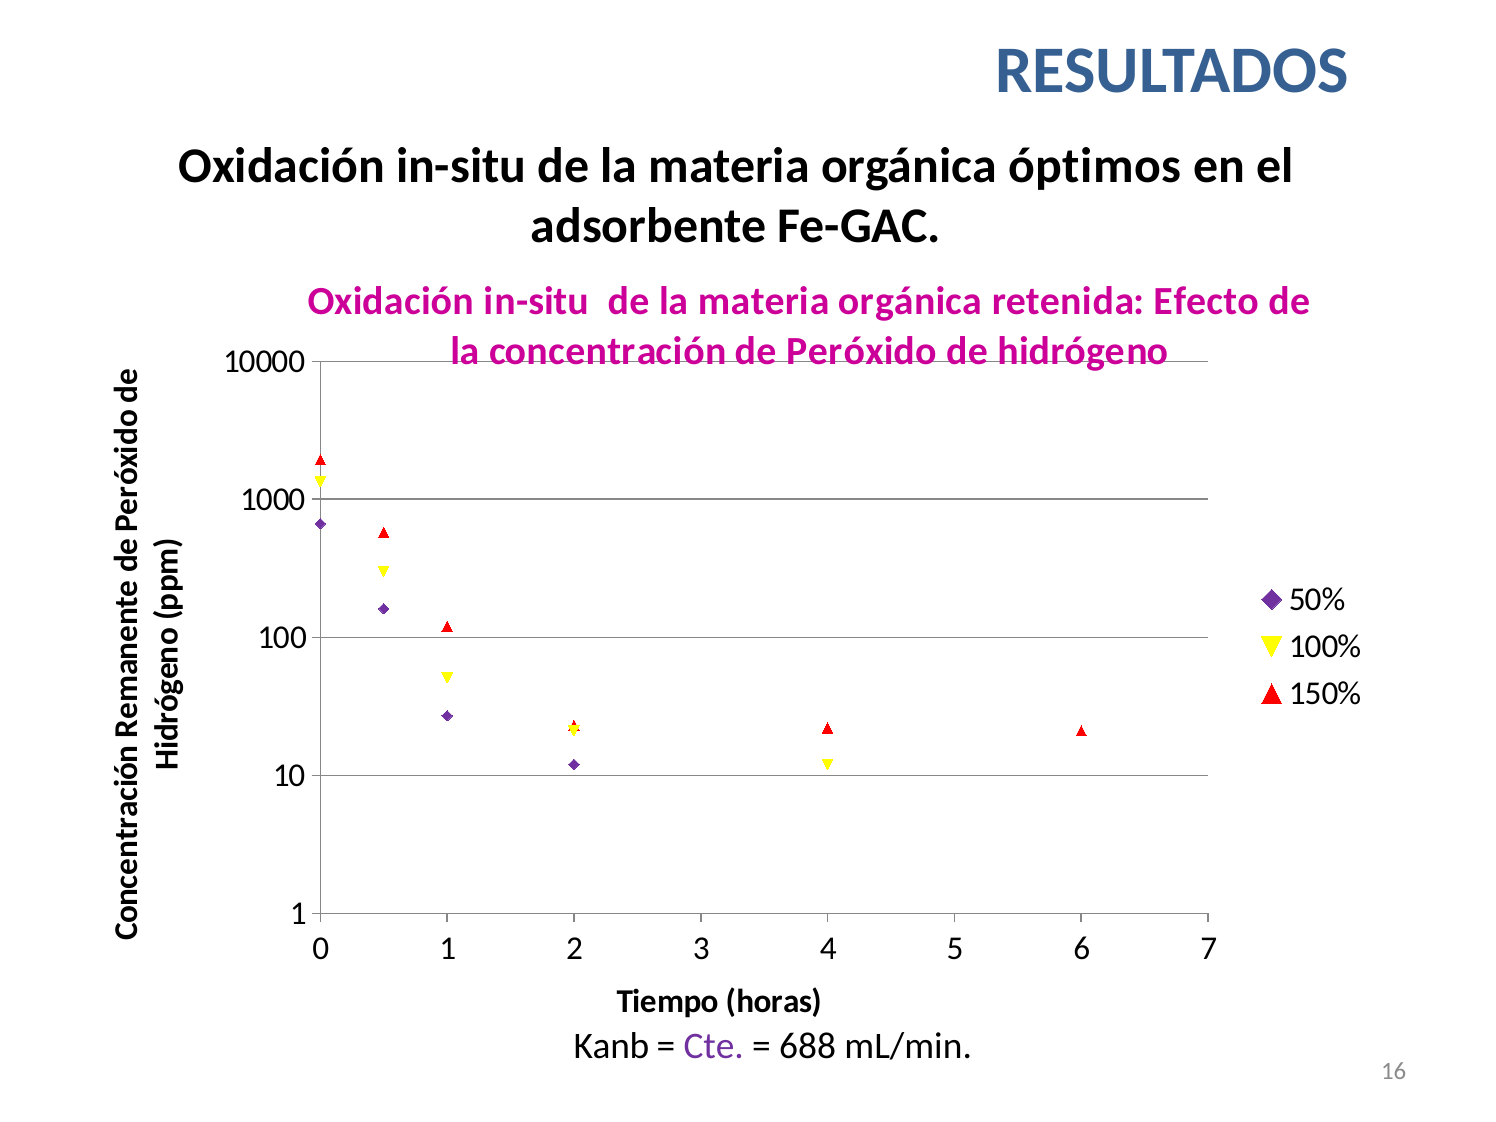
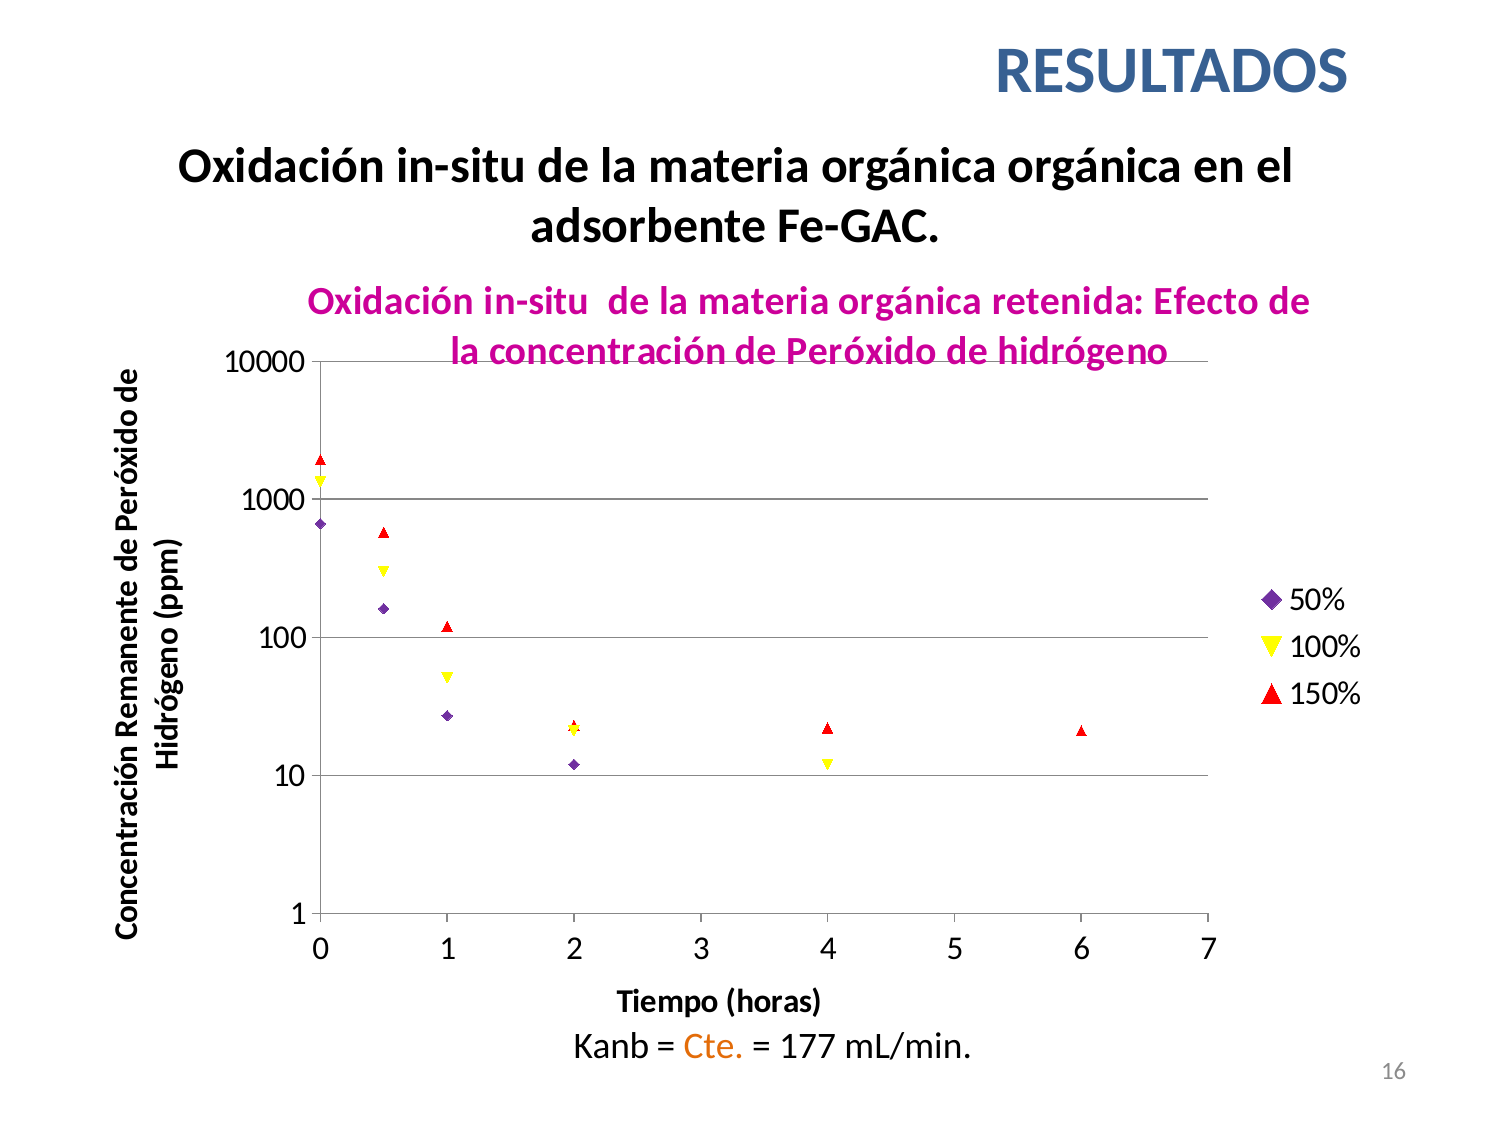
orgánica óptimos: óptimos -> orgánica
Cte colour: purple -> orange
688: 688 -> 177
